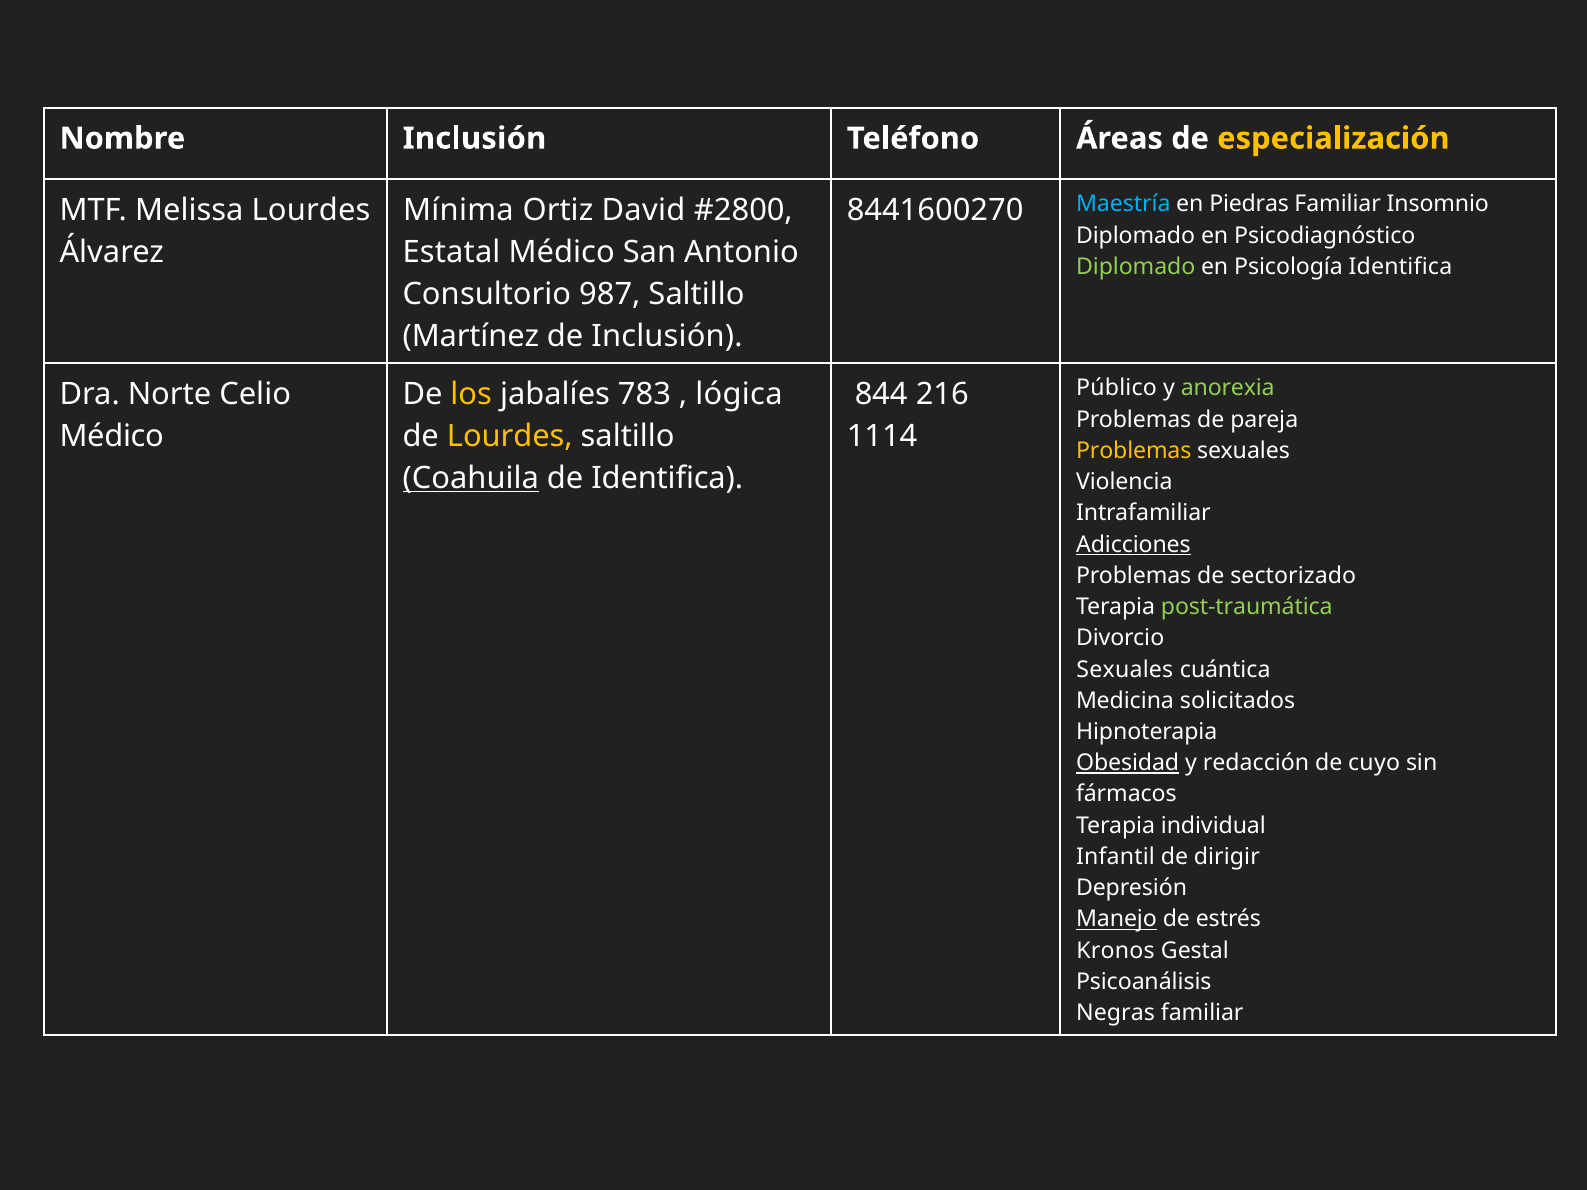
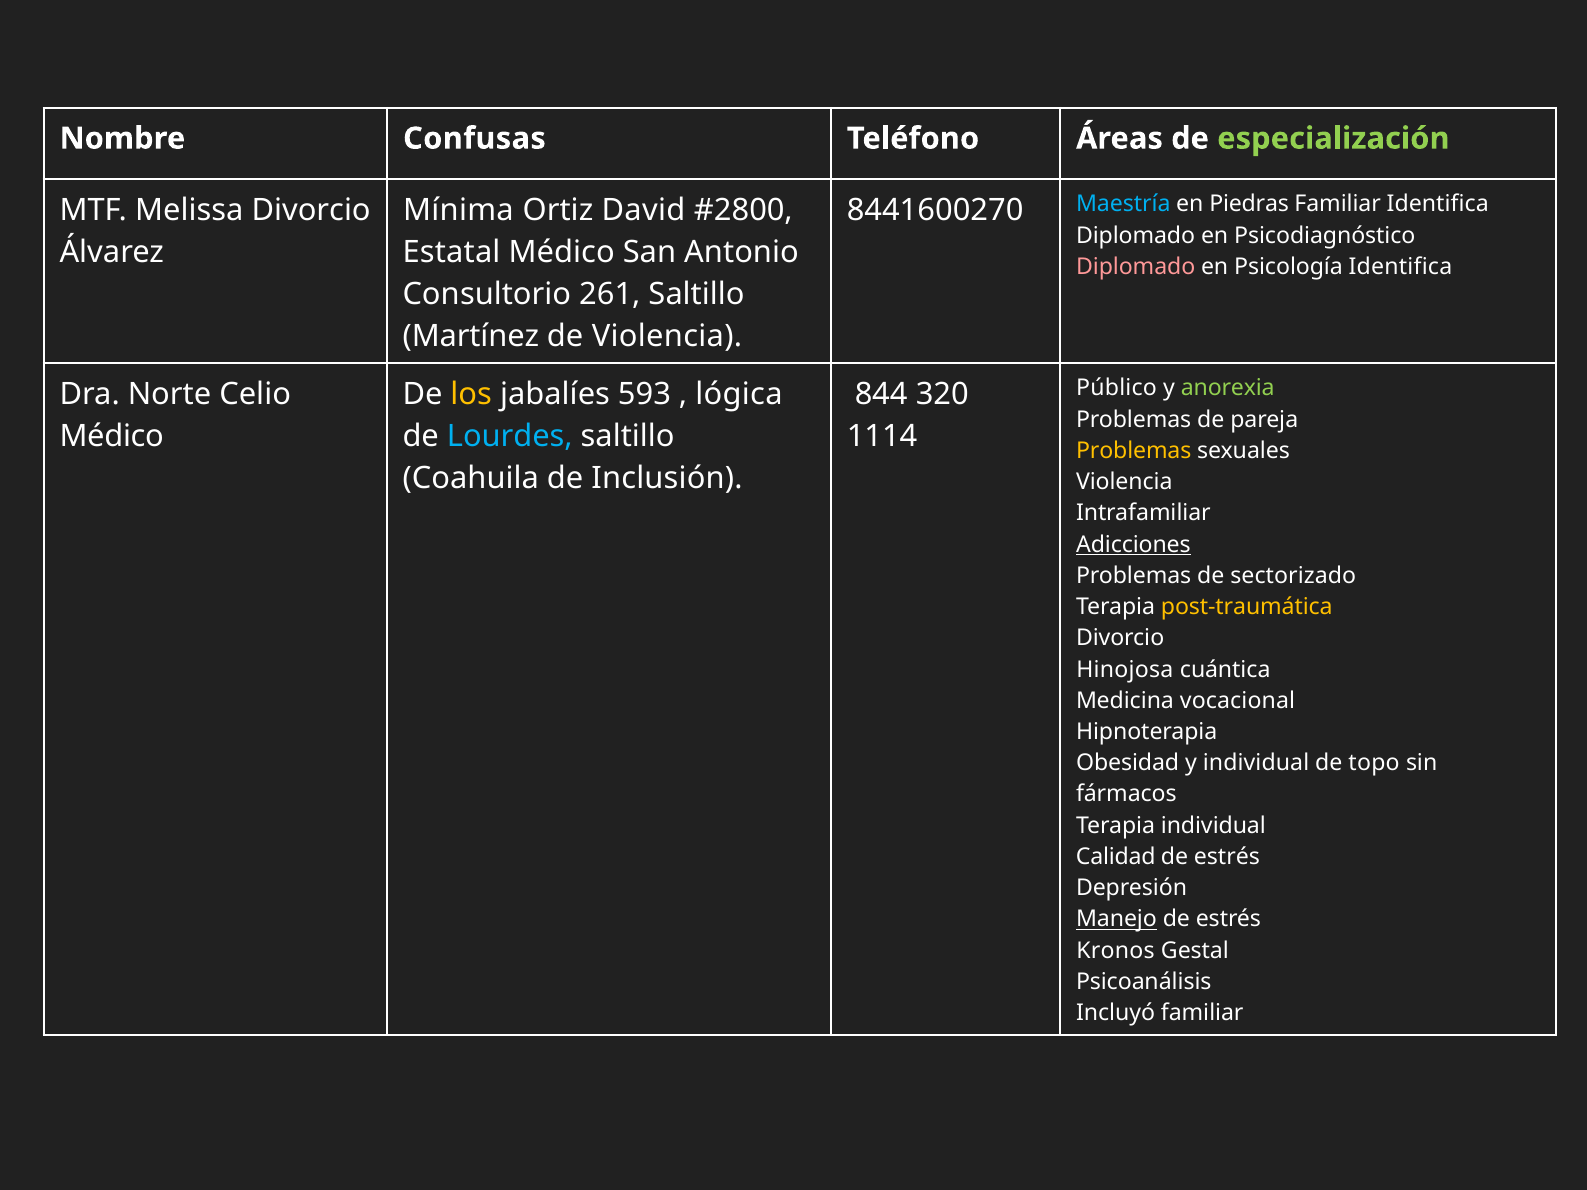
Nombre Inclusión: Inclusión -> Confusas
especialización colour: yellow -> light green
Melissa Lourdes: Lourdes -> Divorcio
Familiar Insomnio: Insomnio -> Identifica
Diplomado at (1136, 267) colour: light green -> pink
987: 987 -> 261
de Inclusión: Inclusión -> Violencia
783: 783 -> 593
216: 216 -> 320
Lourdes at (510, 436) colour: yellow -> light blue
Coahuila underline: present -> none
de Identifica: Identifica -> Inclusión
post-traumática colour: light green -> yellow
Sexuales at (1125, 670): Sexuales -> Hinojosa
solicitados: solicitados -> vocacional
Obesidad underline: present -> none
y redacción: redacción -> individual
cuyo: cuyo -> topo
Infantil: Infantil -> Calidad
dirigir at (1227, 857): dirigir -> estrés
Negras: Negras -> Incluyó
